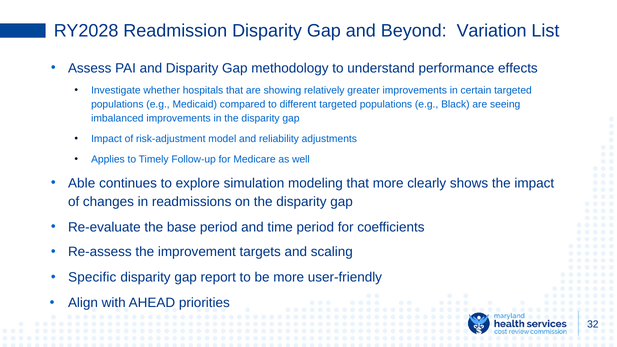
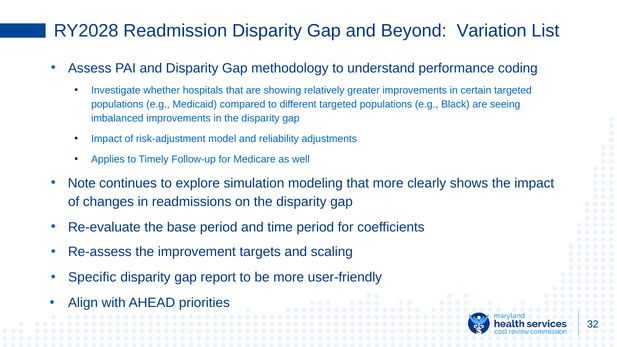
effects: effects -> coding
Able: Able -> Note
